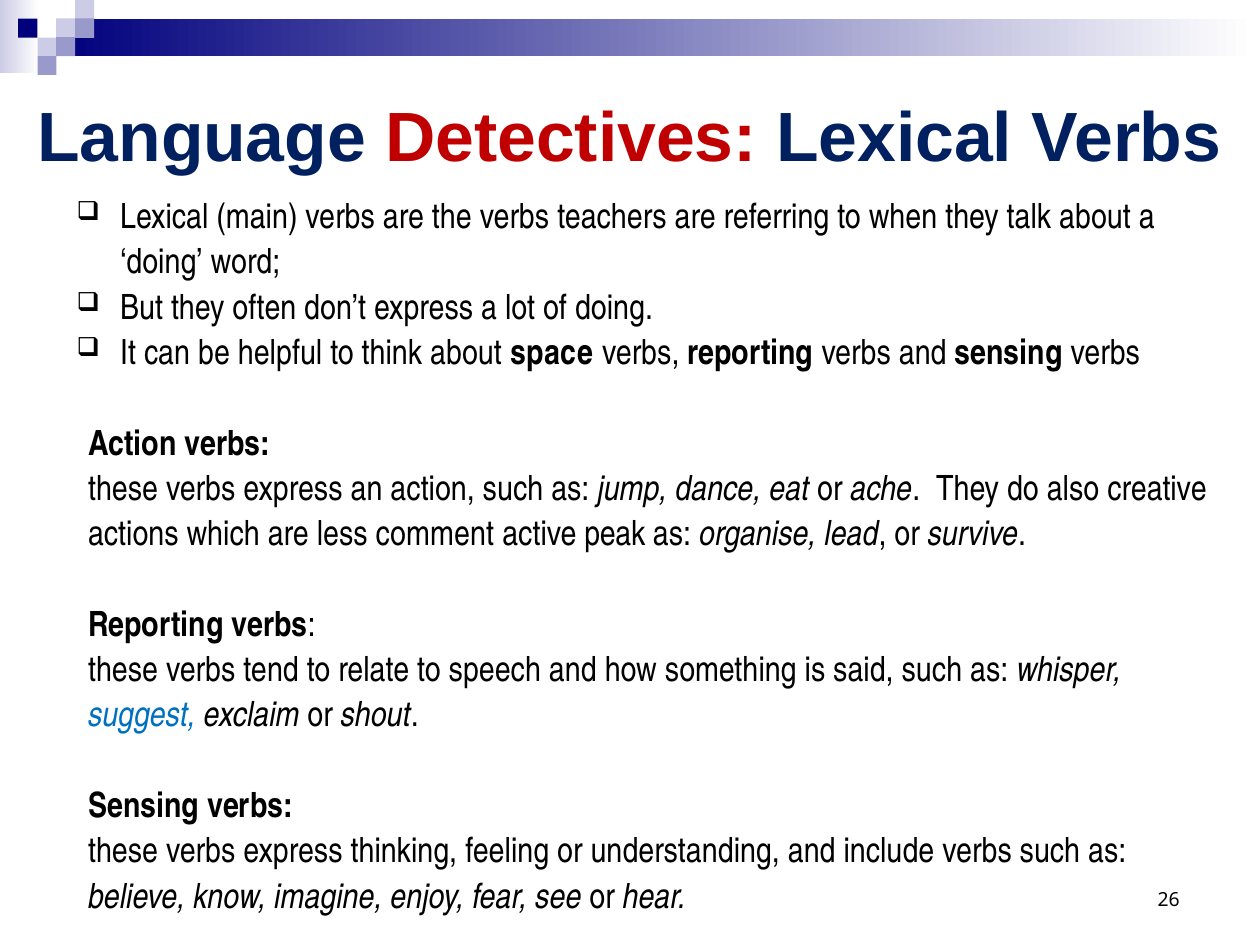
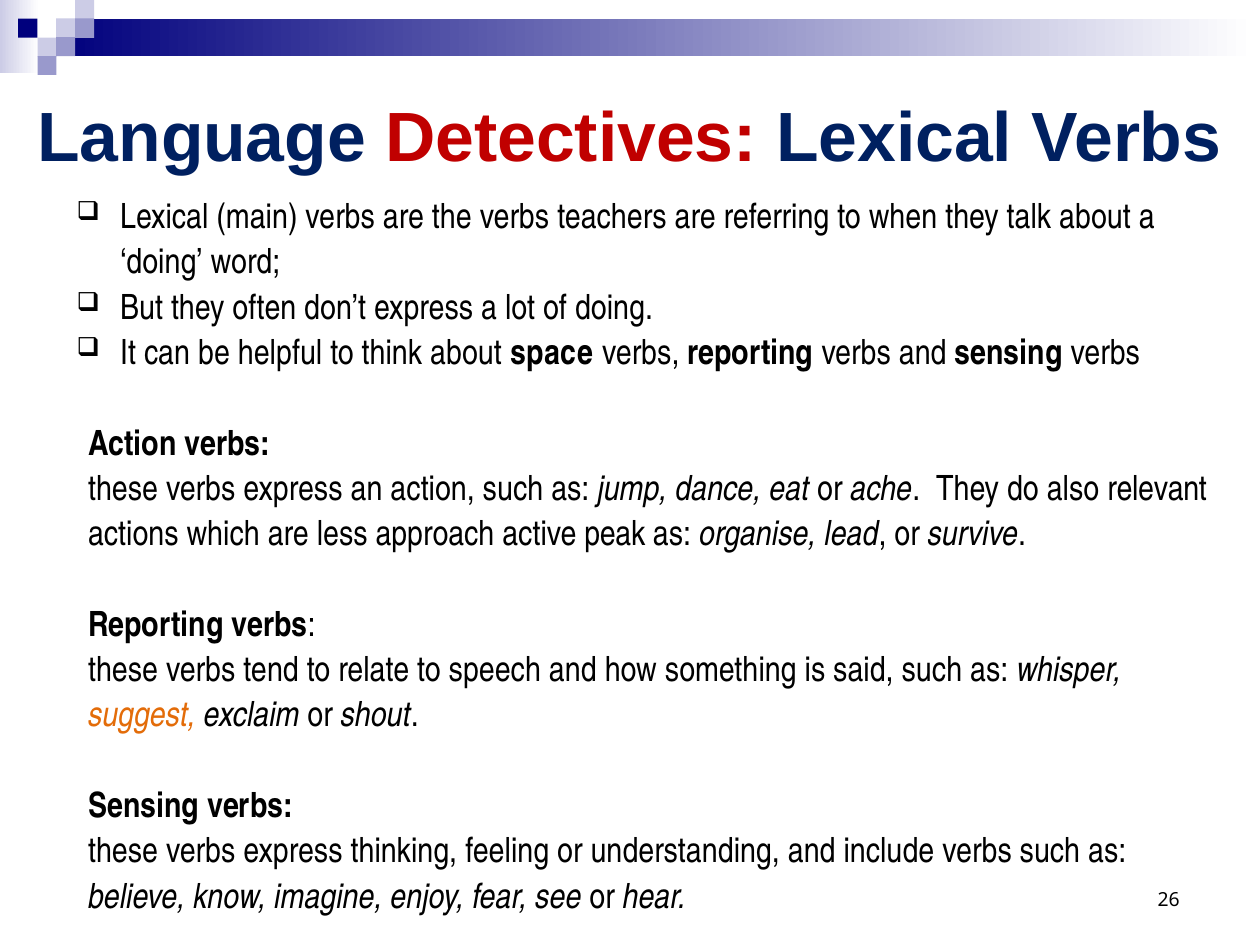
creative: creative -> relevant
comment: comment -> approach
suggest colour: blue -> orange
